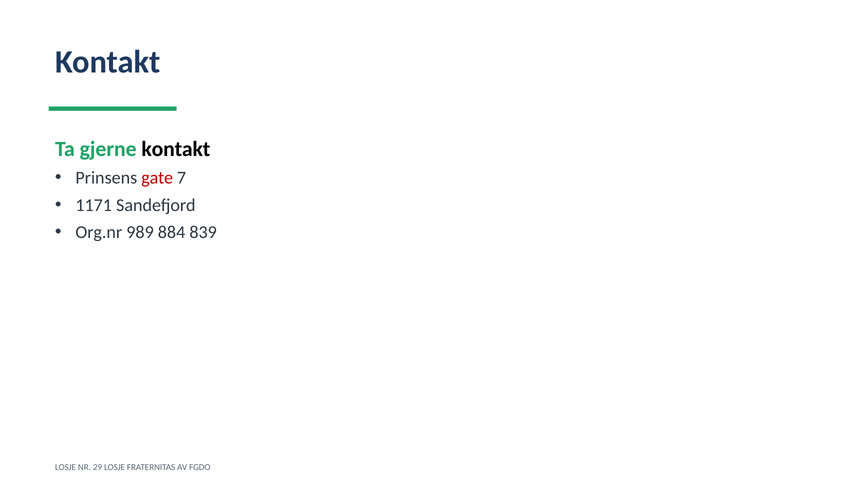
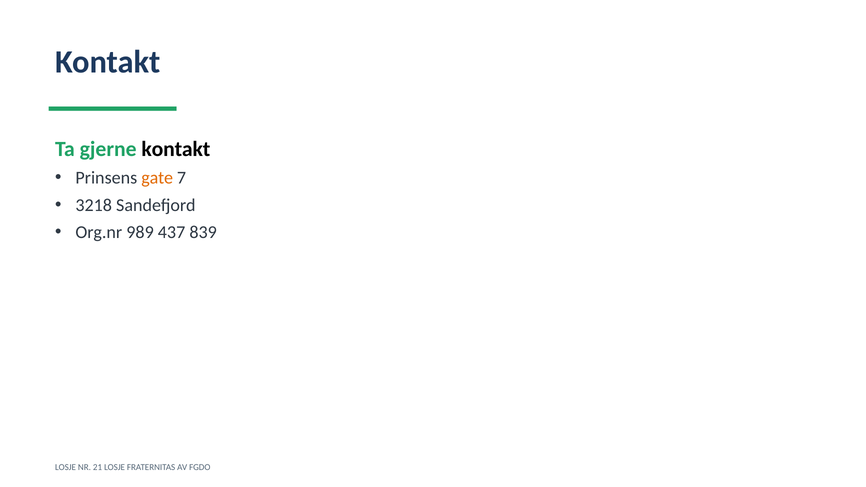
gate colour: red -> orange
1171: 1171 -> 3218
884: 884 -> 437
29: 29 -> 21
